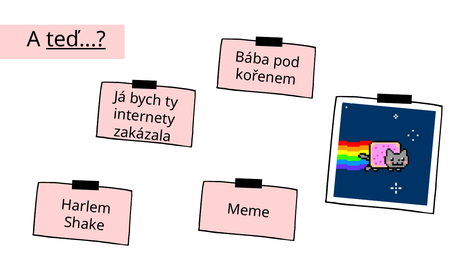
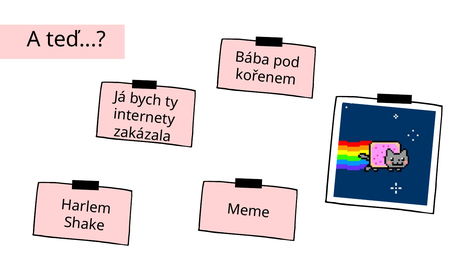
teď underline: present -> none
